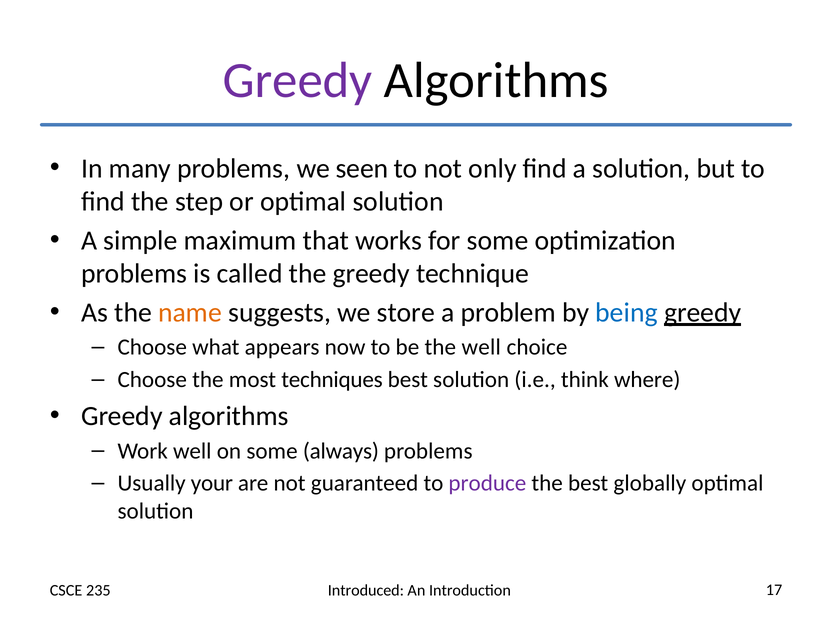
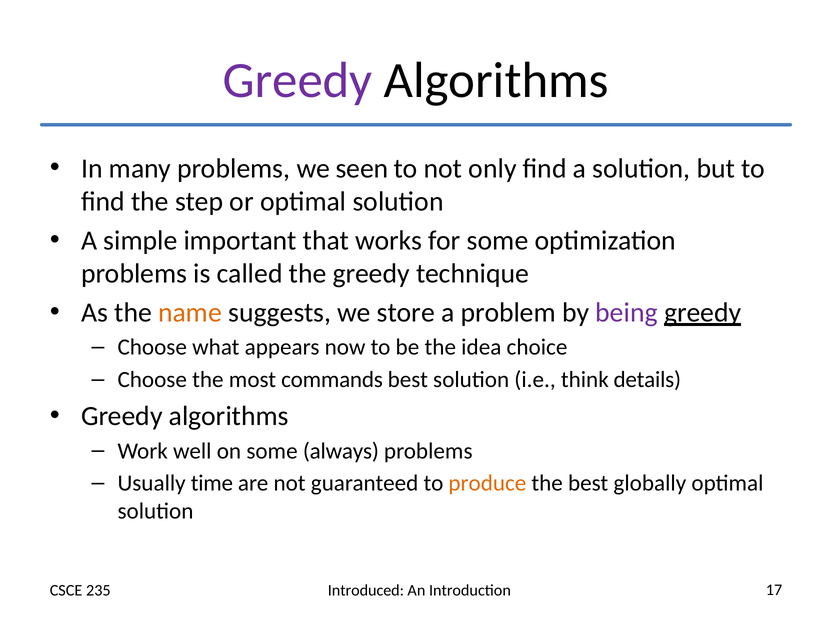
maximum: maximum -> important
being colour: blue -> purple
the well: well -> idea
techniques: techniques -> commands
where: where -> details
your: your -> time
produce colour: purple -> orange
